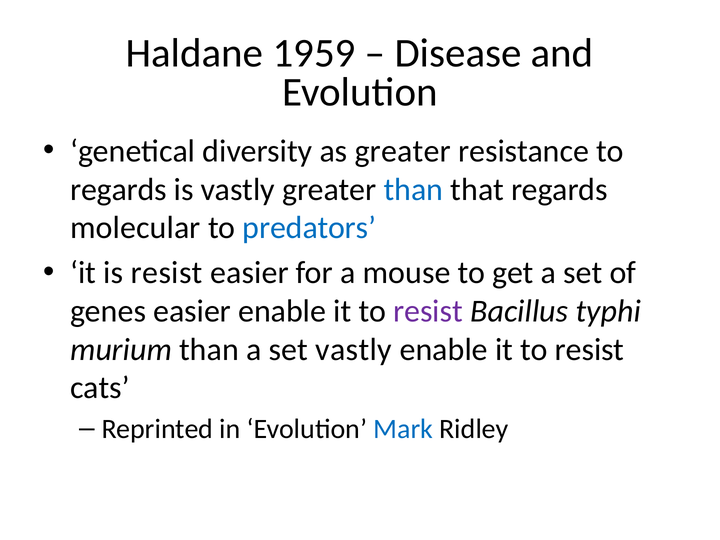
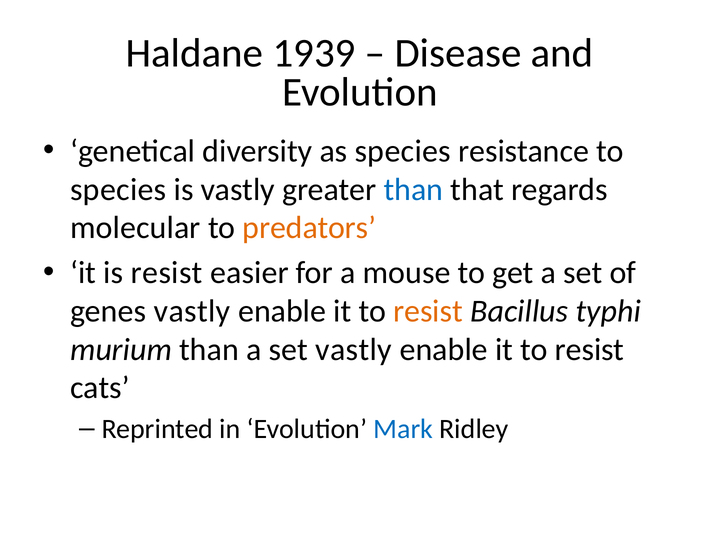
1959: 1959 -> 1939
as greater: greater -> species
regards at (119, 189): regards -> species
predators colour: blue -> orange
genes easier: easier -> vastly
resist at (428, 311) colour: purple -> orange
